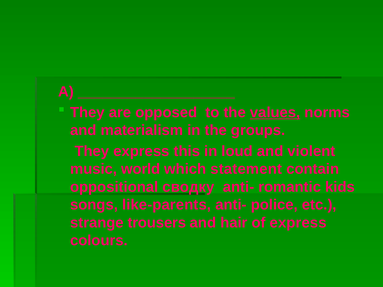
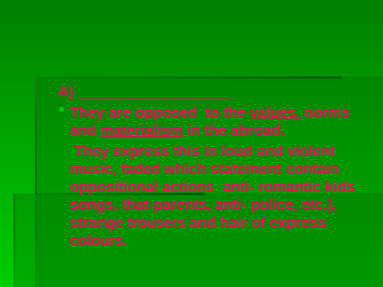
materialism underline: none -> present
groups: groups -> abroad
world: world -> faded
сводку: сводку -> actions
like-parents: like-parents -> that-parents
